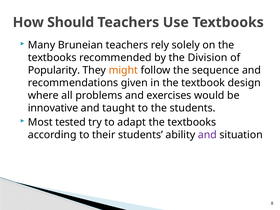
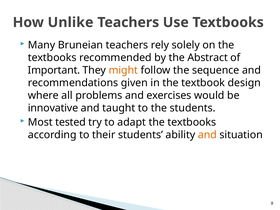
Should: Should -> Unlike
Division: Division -> Abstract
Popularity: Popularity -> Important
and at (207, 135) colour: purple -> orange
